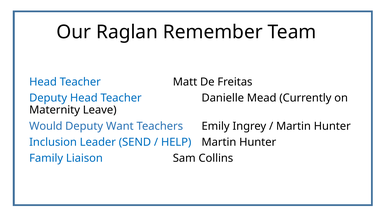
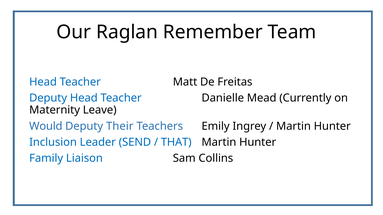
Want: Want -> Their
HELP: HELP -> THAT
